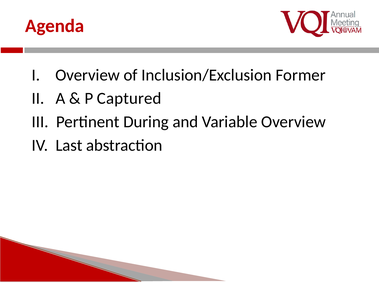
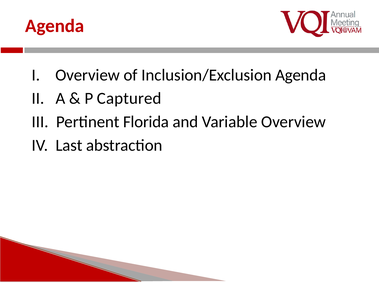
Inclusion/Exclusion Former: Former -> Agenda
During: During -> Florida
